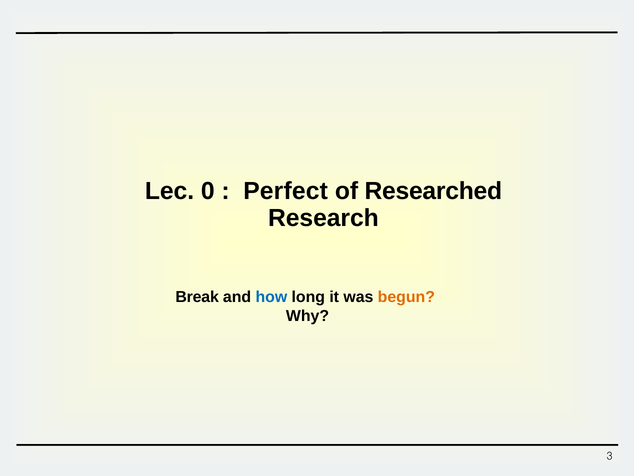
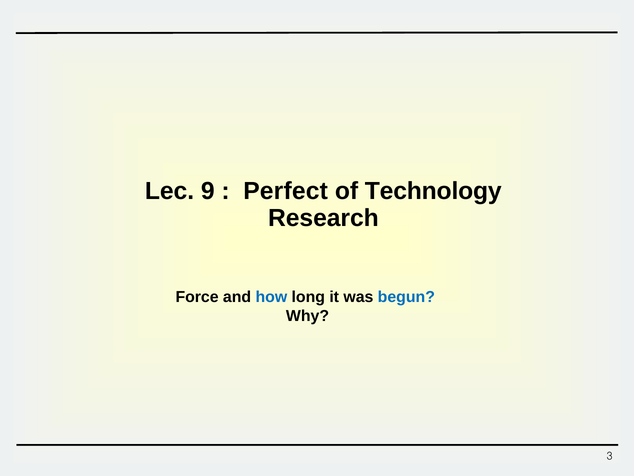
0: 0 -> 9
Researched: Researched -> Technology
Break: Break -> Force
begun colour: orange -> blue
